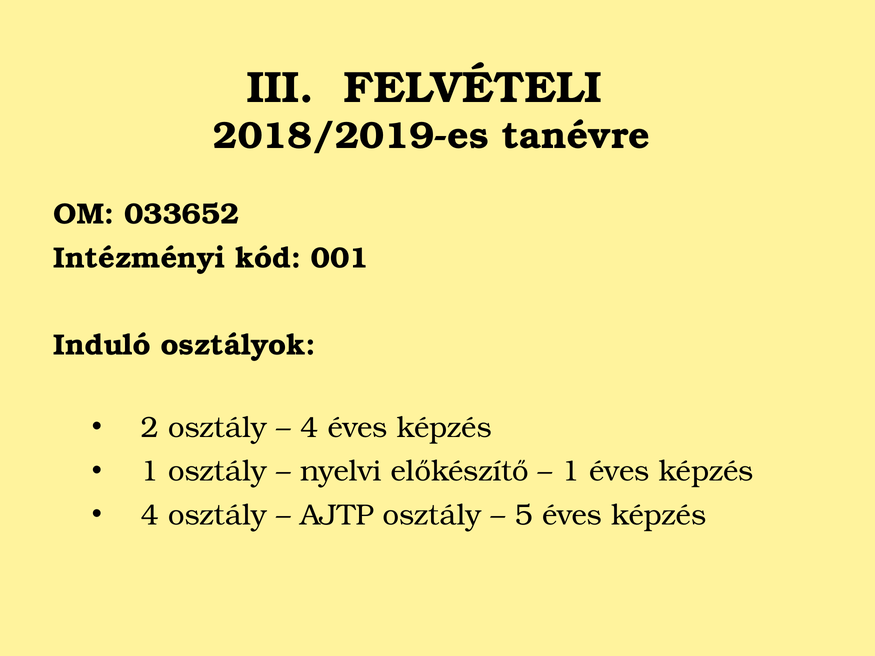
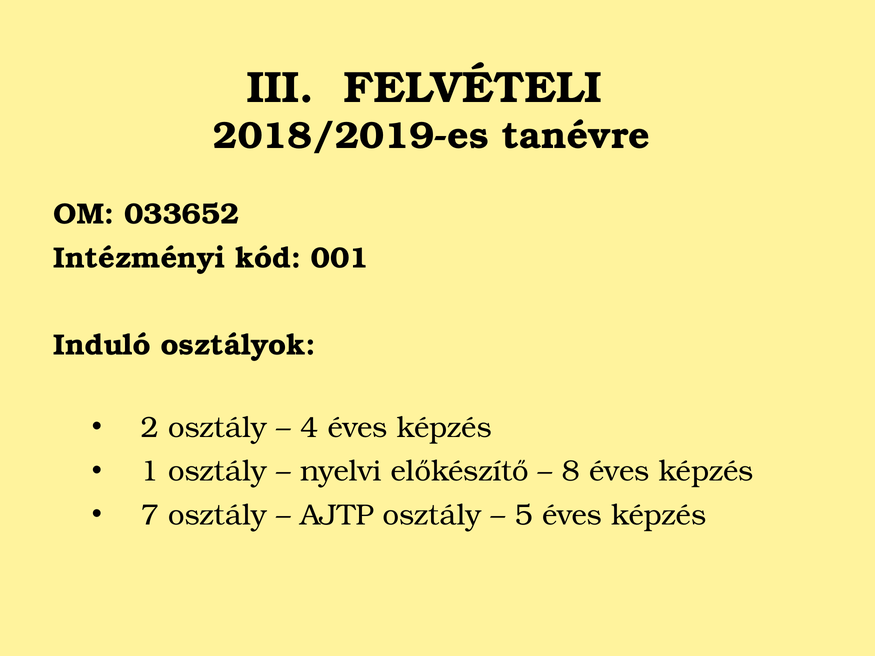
1 at (571, 471): 1 -> 8
4 at (150, 515): 4 -> 7
